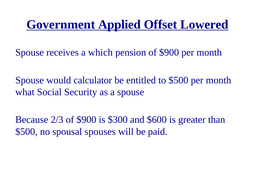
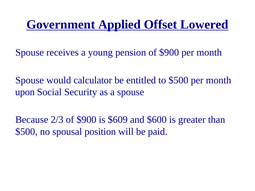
which: which -> young
what: what -> upon
$300: $300 -> $609
spouses: spouses -> position
